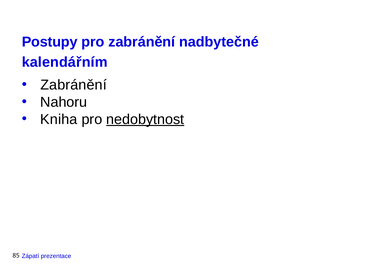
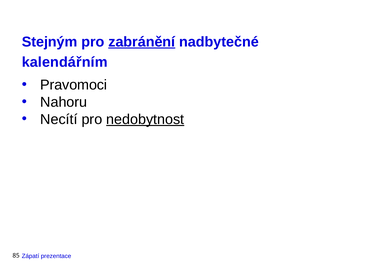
Postupy: Postupy -> Stejným
zabránění at (142, 42) underline: none -> present
Zabránění at (74, 85): Zabránění -> Pravomoci
Kniha: Kniha -> Necítí
